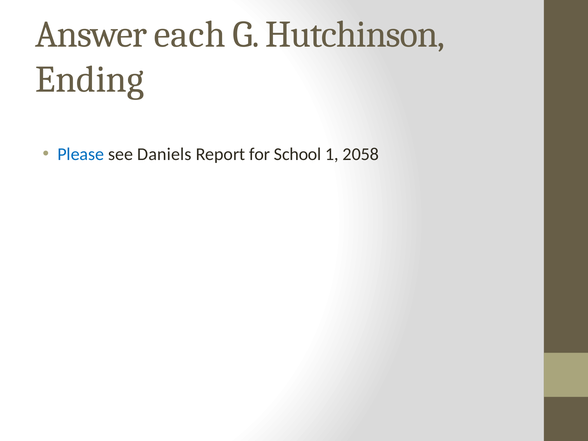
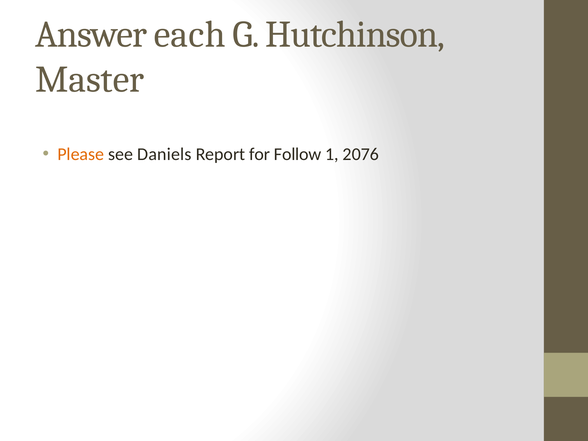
Ending: Ending -> Master
Please colour: blue -> orange
School: School -> Follow
2058: 2058 -> 2076
